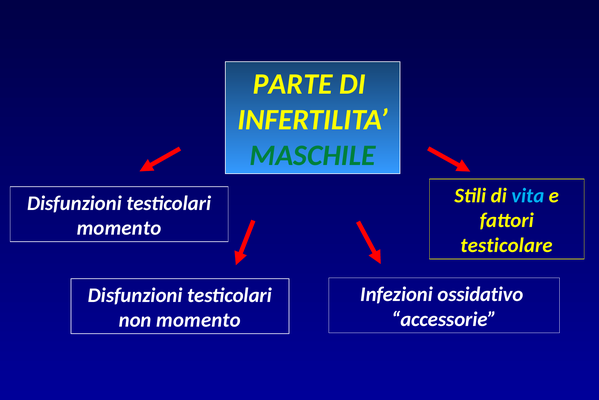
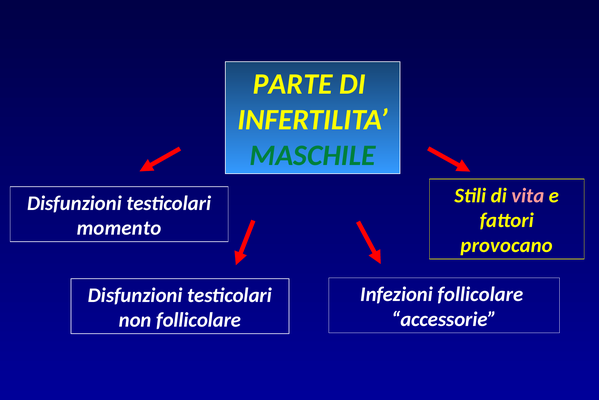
vita colour: light blue -> pink
testicolare: testicolare -> provocano
Infezioni ossidativo: ossidativo -> follicolare
non momento: momento -> follicolare
